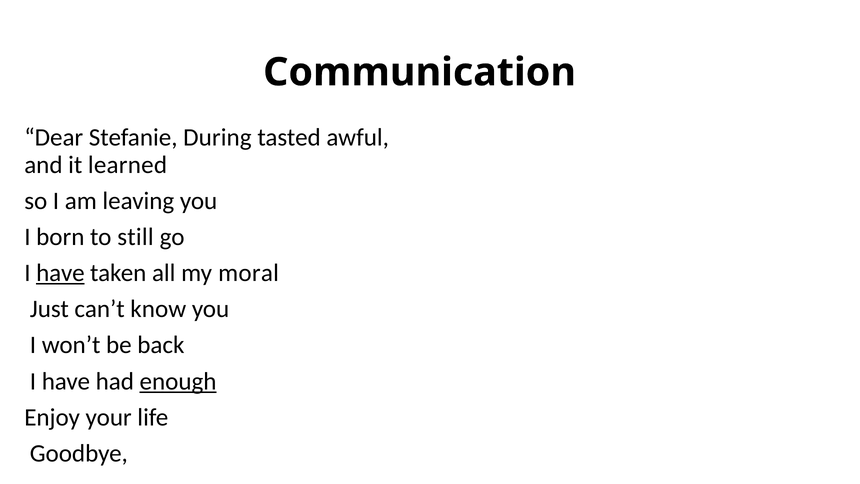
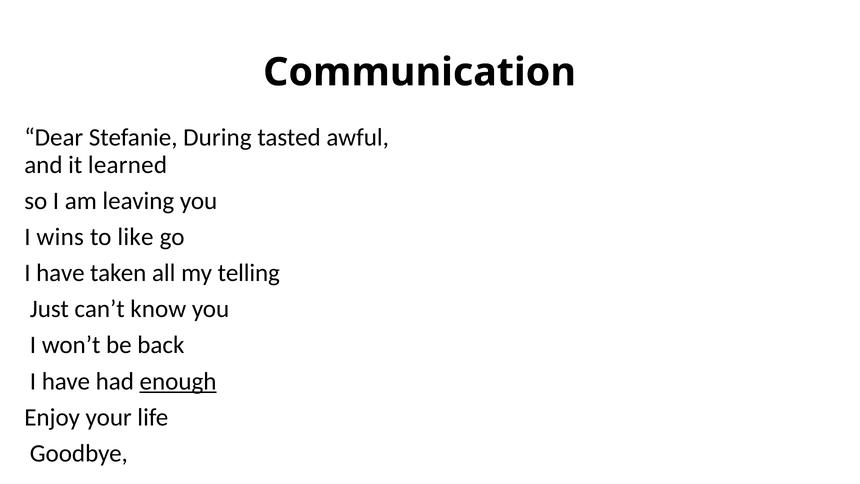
born: born -> wins
still: still -> like
have at (60, 273) underline: present -> none
moral: moral -> telling
